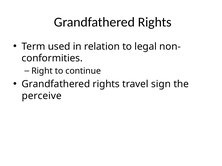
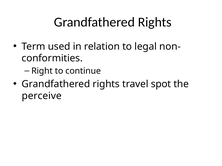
sign: sign -> spot
